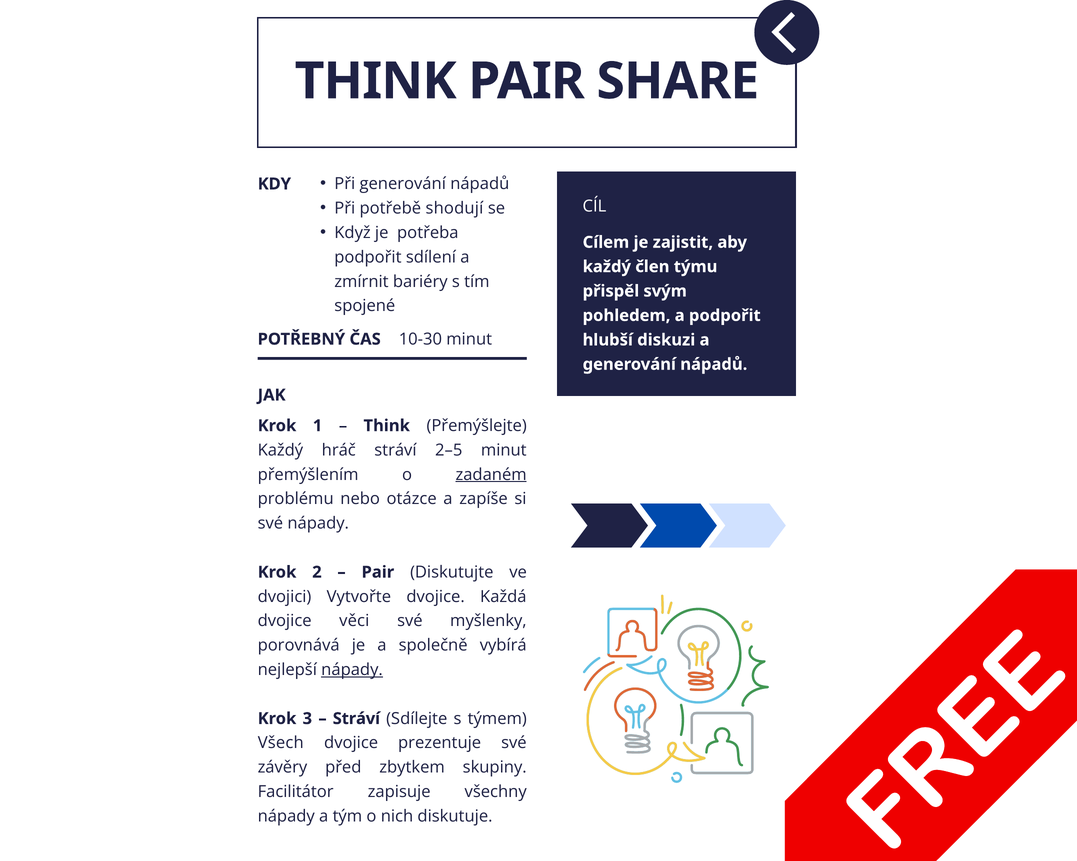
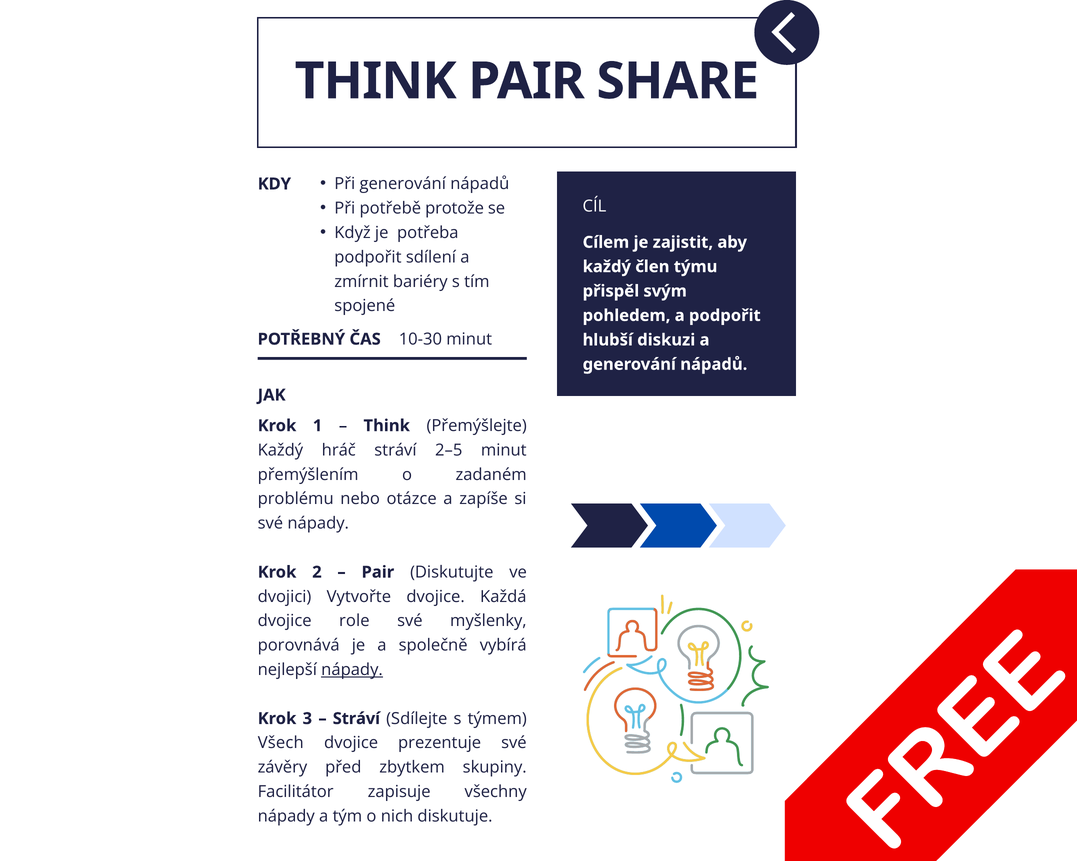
shodují: shodují -> protože
zadaném underline: present -> none
věci: věci -> role
